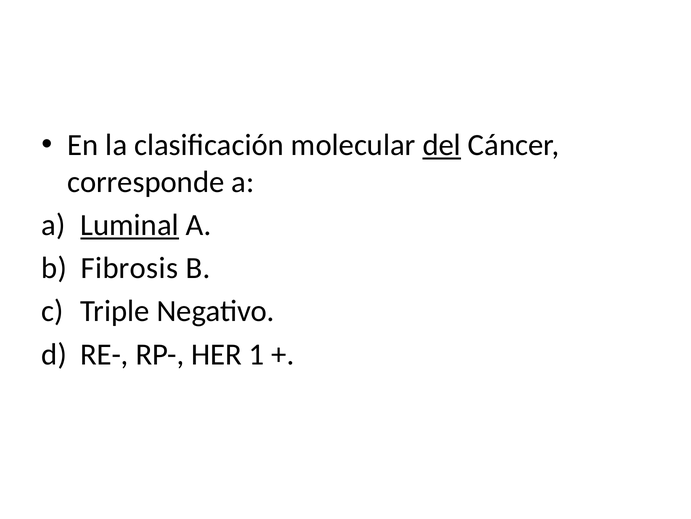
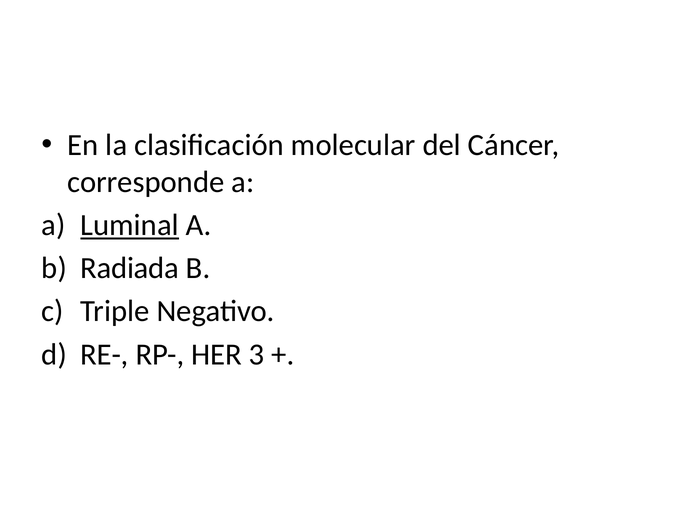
del underline: present -> none
Fibrosis: Fibrosis -> Radiada
1: 1 -> 3
